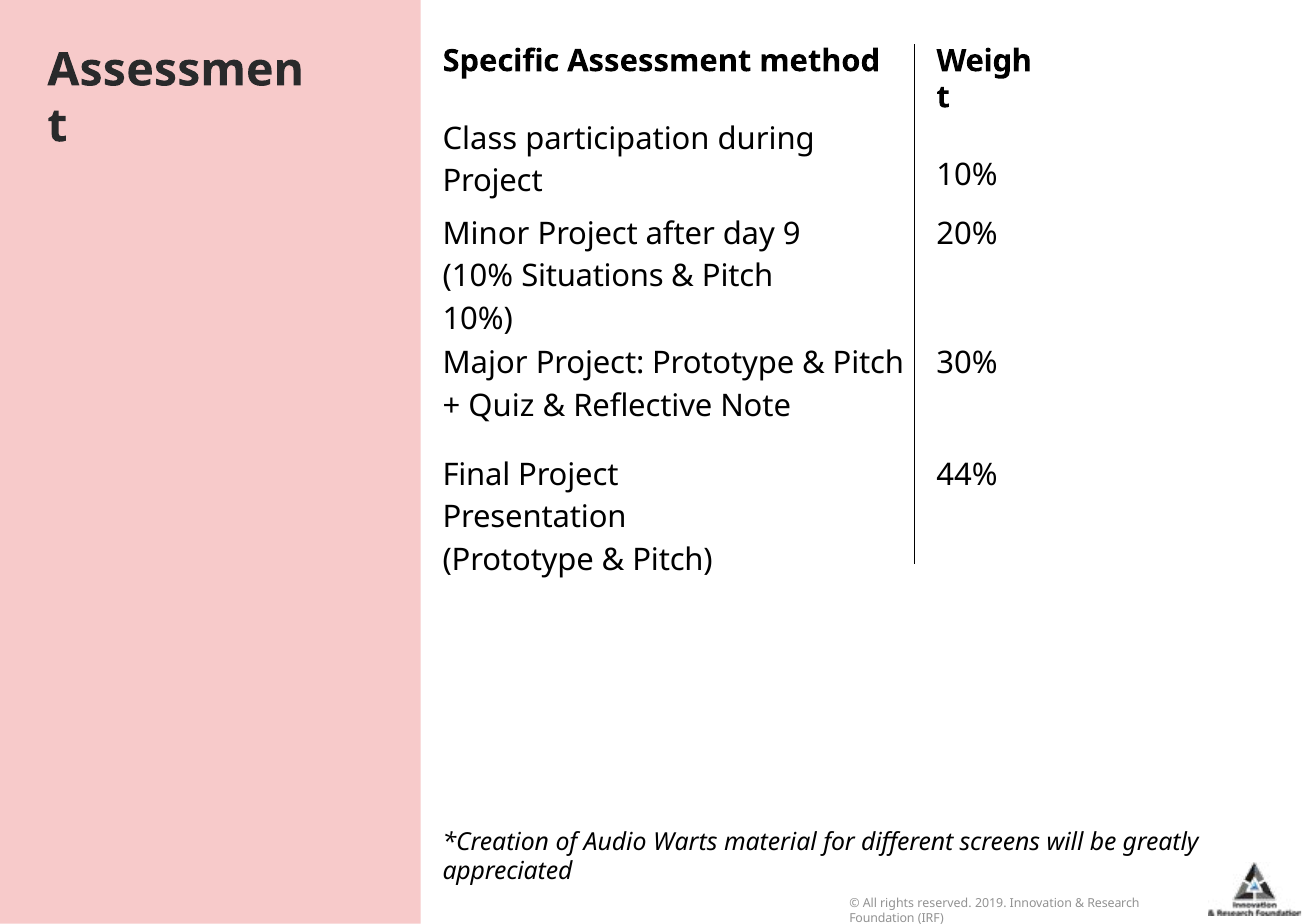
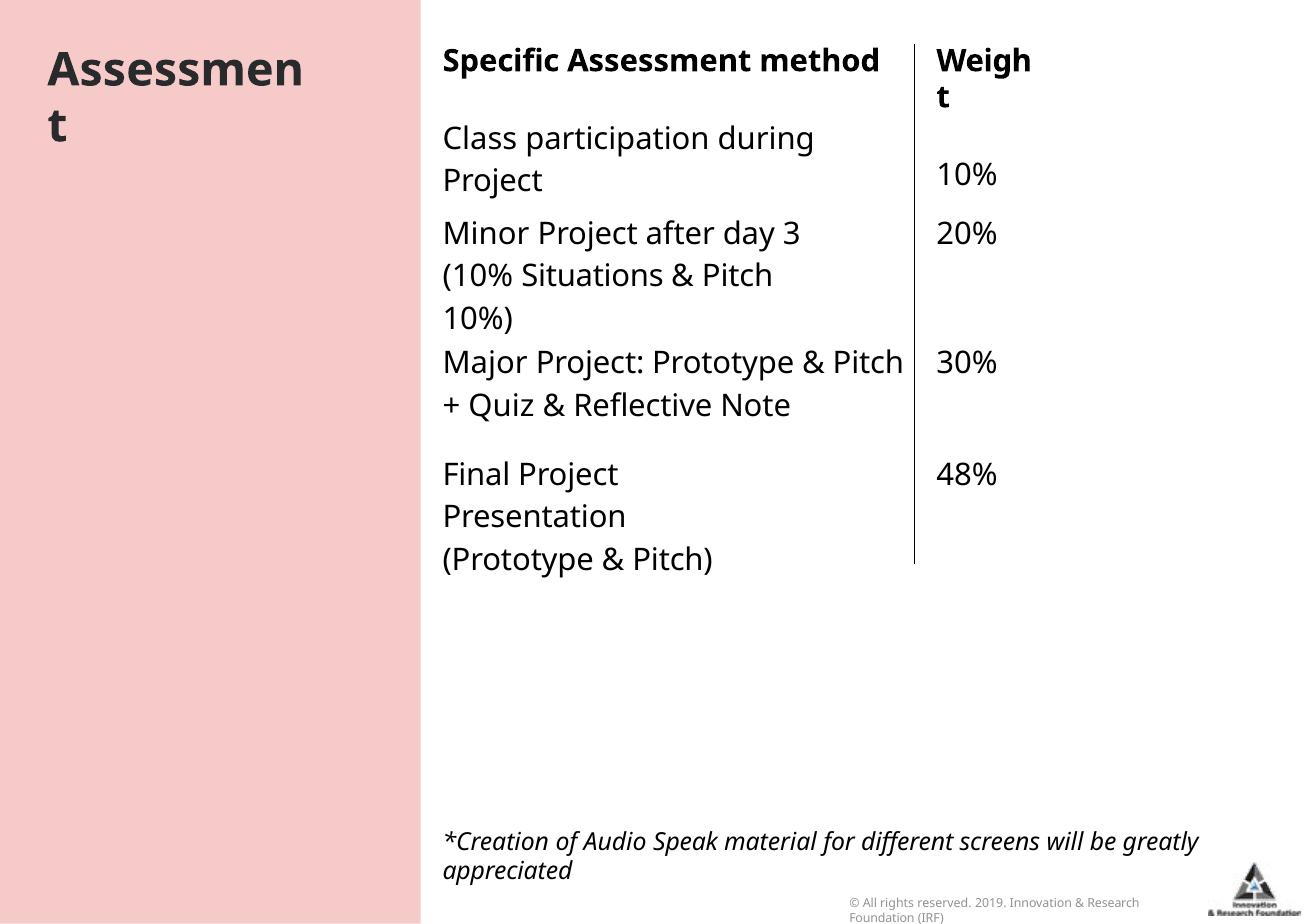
9: 9 -> 3
44%: 44% -> 48%
Warts: Warts -> Speak
